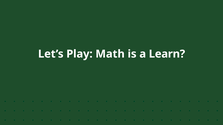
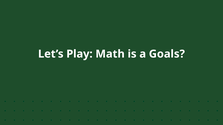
Learn: Learn -> Goals
